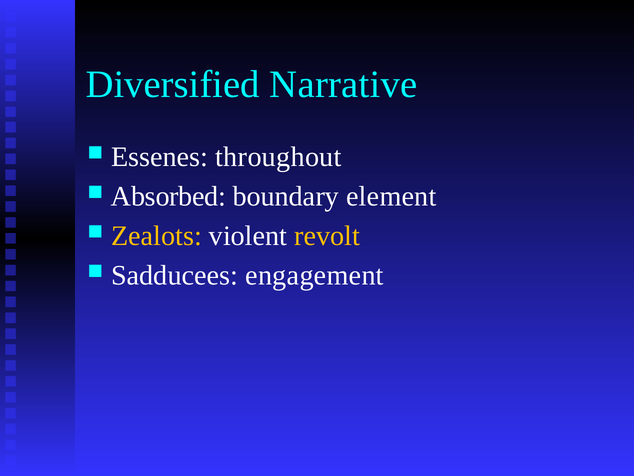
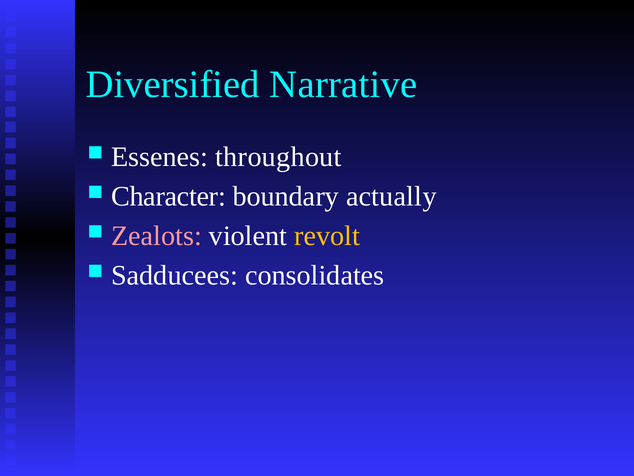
Absorbed: Absorbed -> Character
element: element -> actually
Zealots colour: yellow -> pink
engagement: engagement -> consolidates
